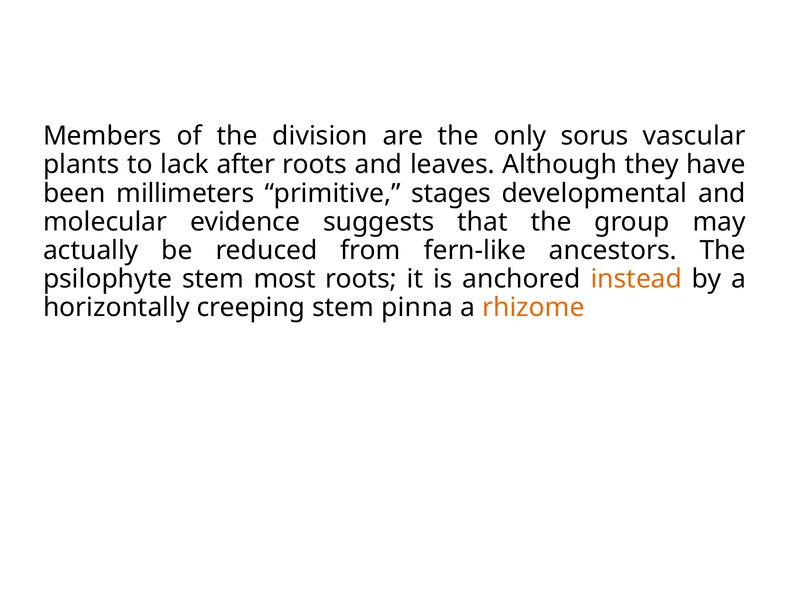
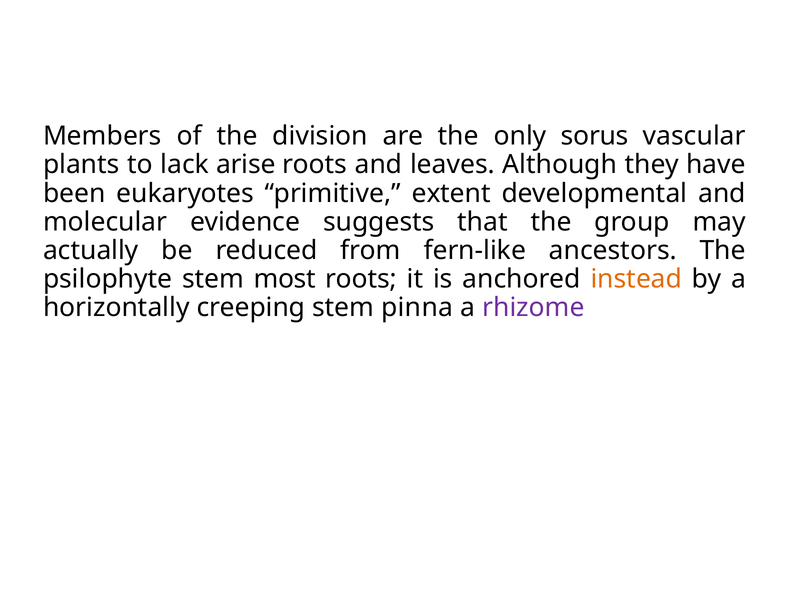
after: after -> arise
millimeters: millimeters -> eukaryotes
stages: stages -> extent
rhizome colour: orange -> purple
